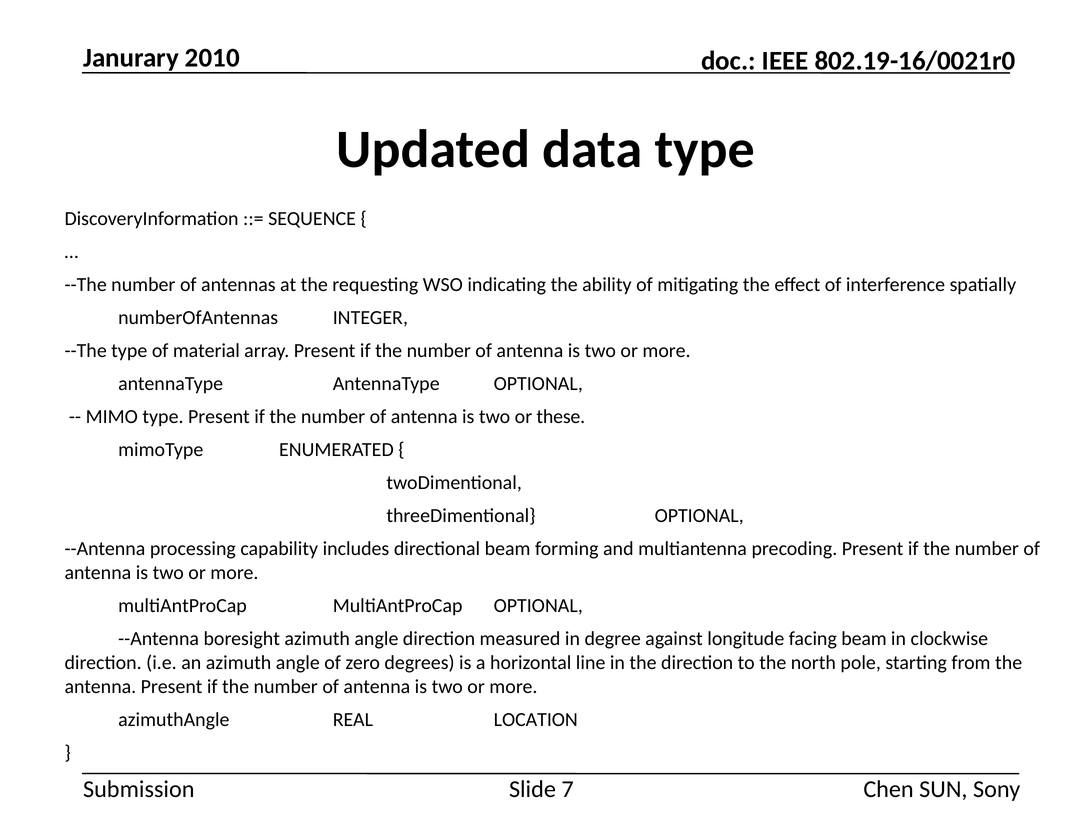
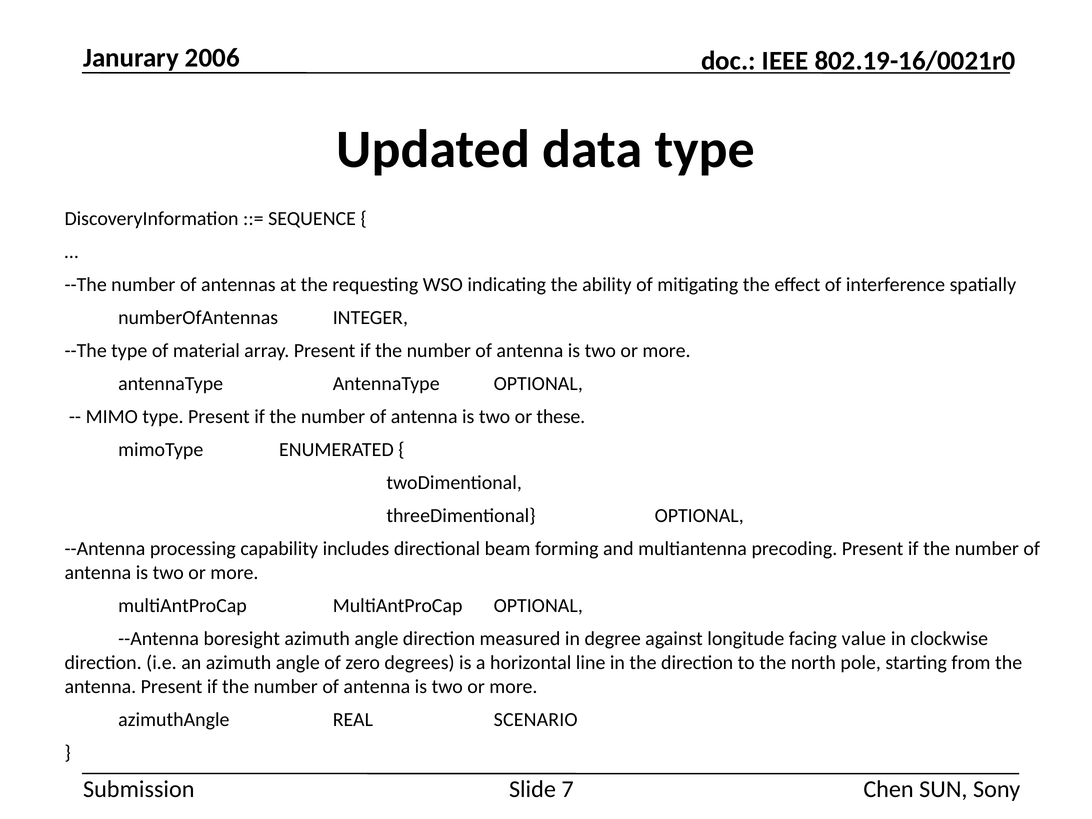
2010: 2010 -> 2006
facing beam: beam -> value
LOCATION: LOCATION -> SCENARIO
